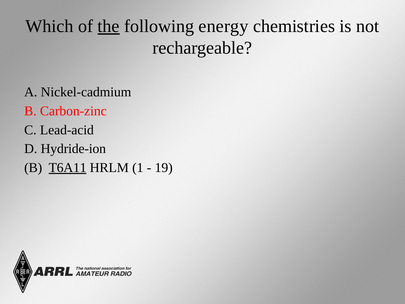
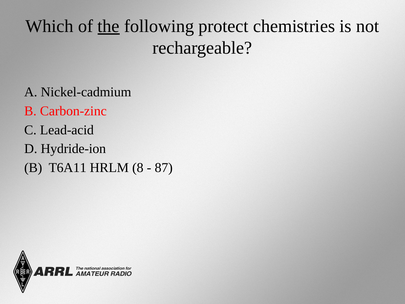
energy: energy -> protect
T6A11 underline: present -> none
1: 1 -> 8
19: 19 -> 87
